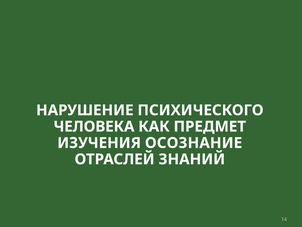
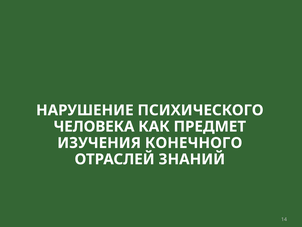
ОСОЗНАНИЕ: ОСОЗНАНИЕ -> КОНЕЧНОГО
